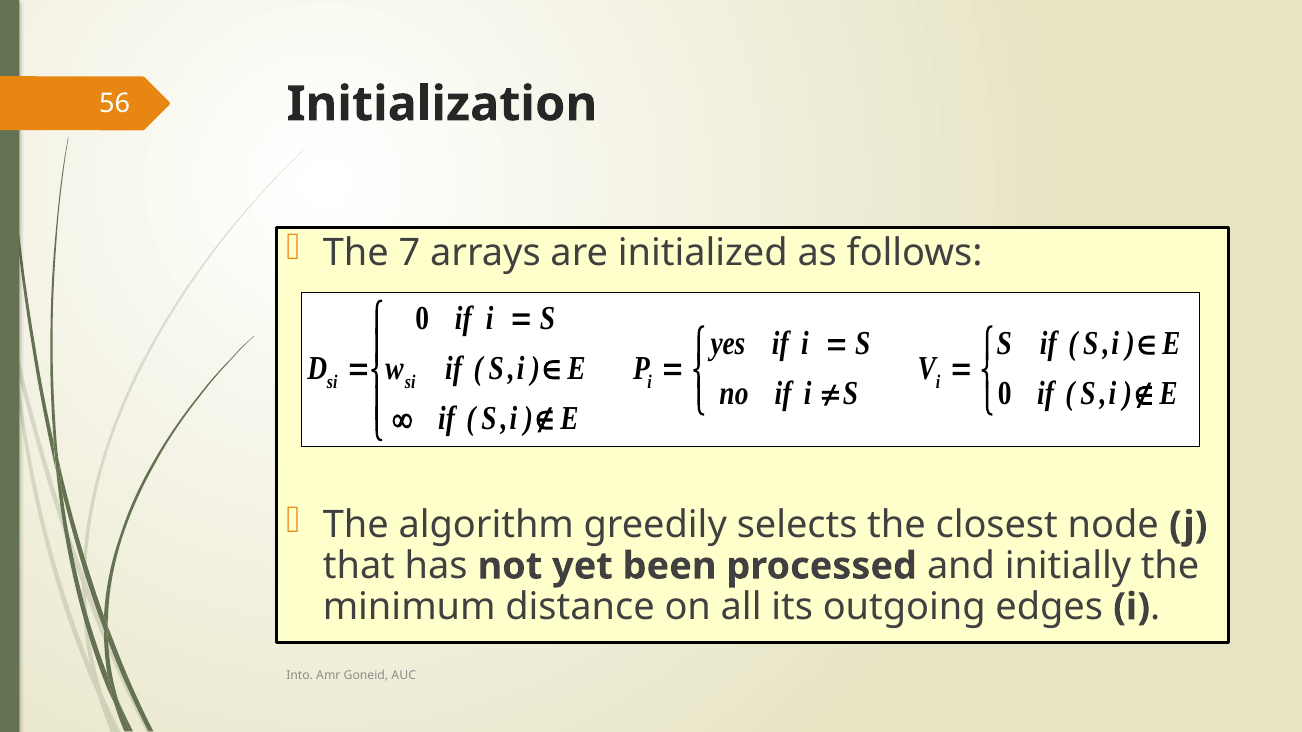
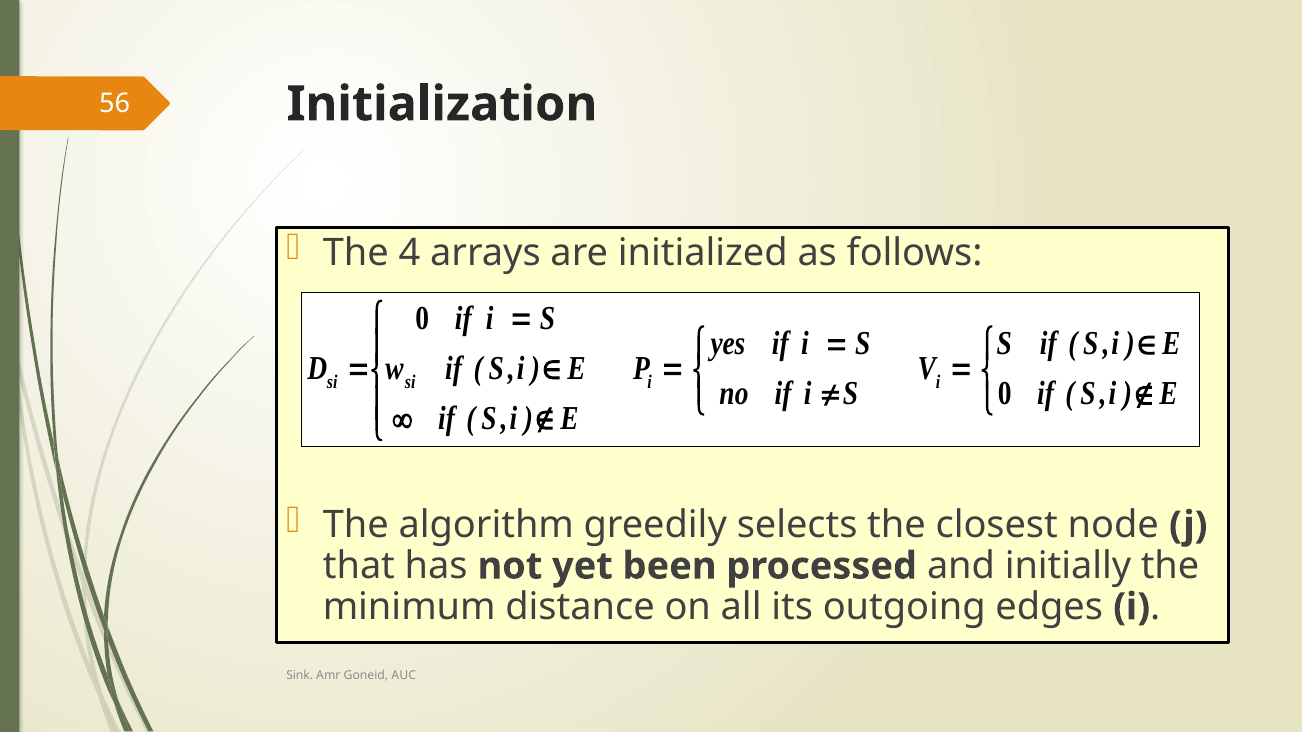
7: 7 -> 4
Into: Into -> Sink
